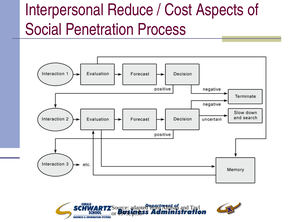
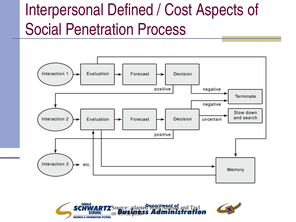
Reduce: Reduce -> Defined
